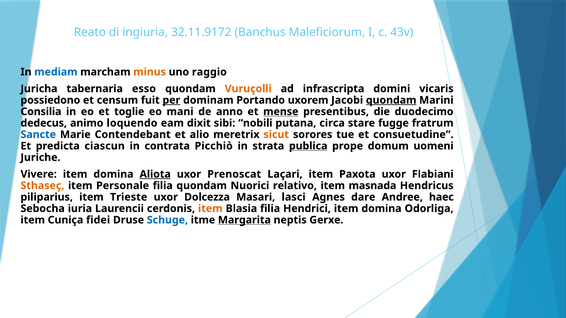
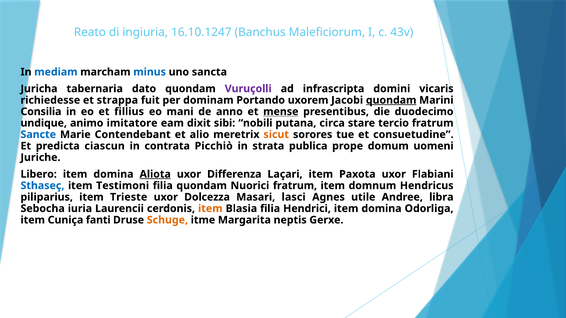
32.11.9172: 32.11.9172 -> 16.10.1247
minus colour: orange -> blue
raggio: raggio -> sancta
esso: esso -> dato
Vuruçolli colour: orange -> purple
possiedono: possiedono -> richiedesse
censum: censum -> strappa
per underline: present -> none
toglie: toglie -> fillius
dedecus: dedecus -> undique
loquendo: loquendo -> imitatore
fugge: fugge -> tercio
publica underline: present -> none
Vivere: Vivere -> Libero
Prenoscat: Prenoscat -> Differenza
Sthaseç colour: orange -> blue
Personale: Personale -> Testimoni
Nuorici relativo: relativo -> fratrum
masnada: masnada -> domnum
dare: dare -> utile
haec: haec -> libra
fidei: fidei -> fanti
Schuge colour: blue -> orange
Margarita underline: present -> none
